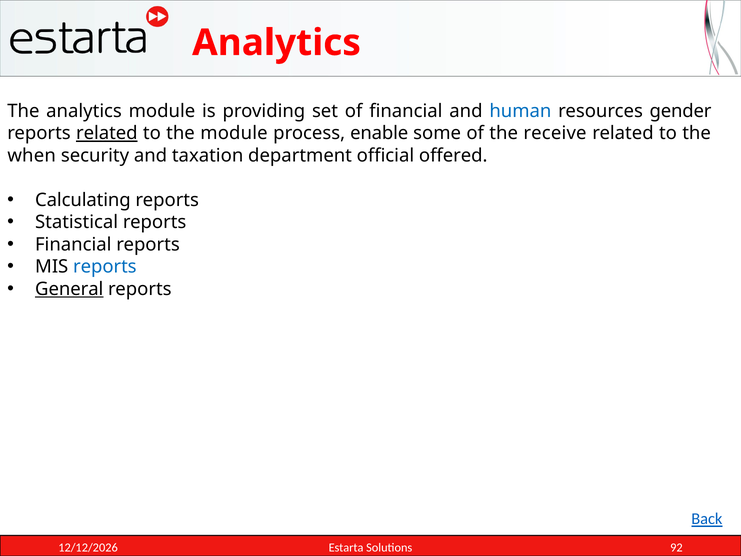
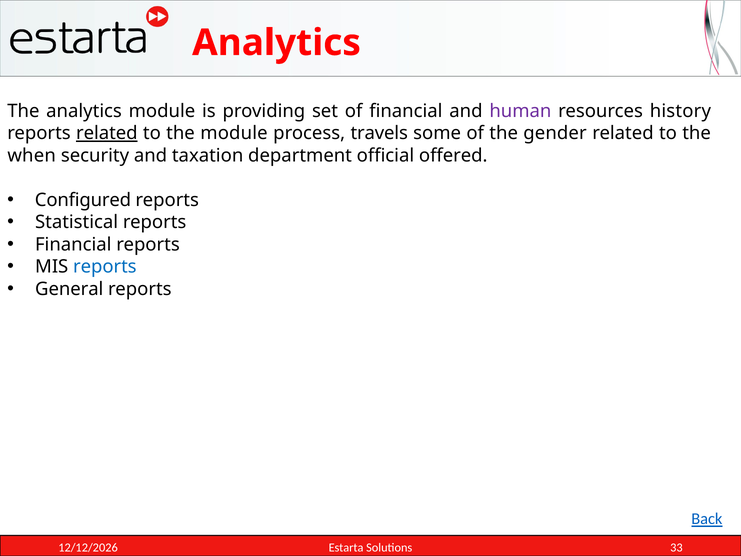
human colour: blue -> purple
gender: gender -> history
enable: enable -> travels
receive: receive -> gender
Calculating: Calculating -> Configured
General underline: present -> none
92: 92 -> 33
